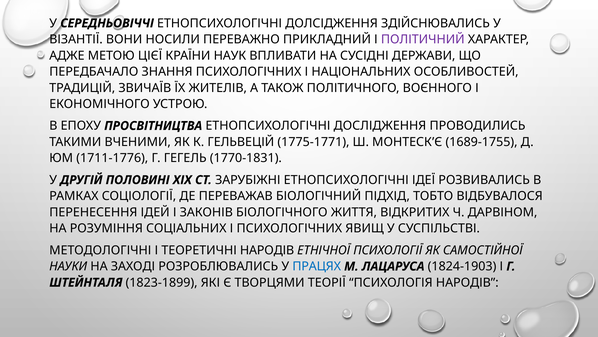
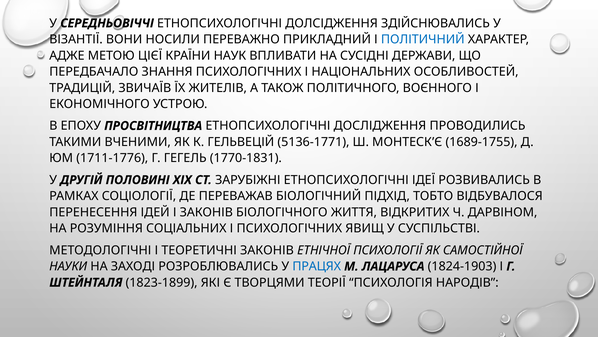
ПОЛІТИЧНИЙ colour: purple -> blue
1775-1771: 1775-1771 -> 5136-1771
ТЕОРЕТИЧНІ НАРОДІВ: НАРОДІВ -> ЗАКОНІВ
